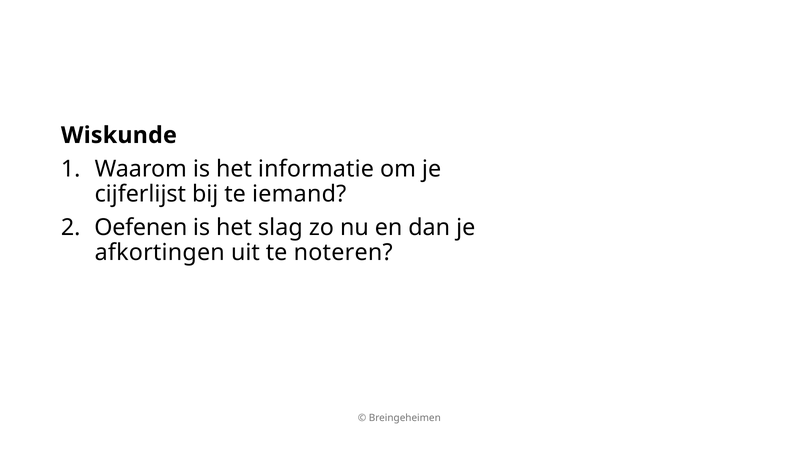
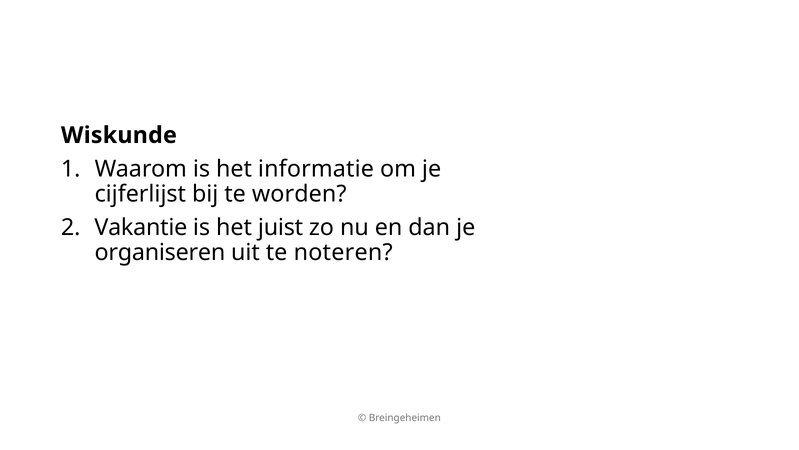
iemand: iemand -> worden
Oefenen: Oefenen -> Vakantie
slag: slag -> juist
afkortingen: afkortingen -> organiseren
